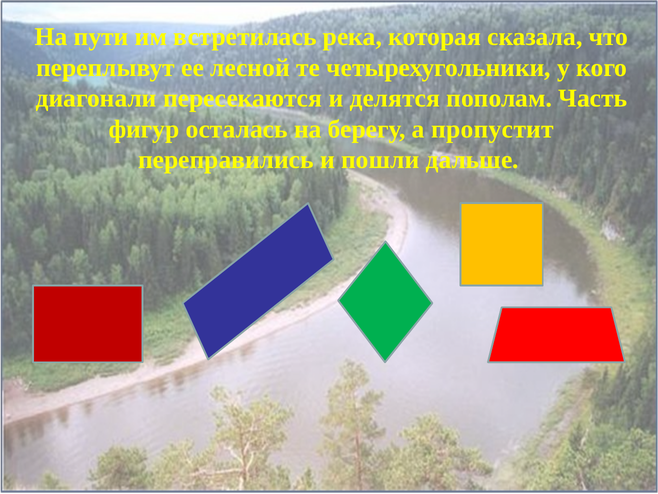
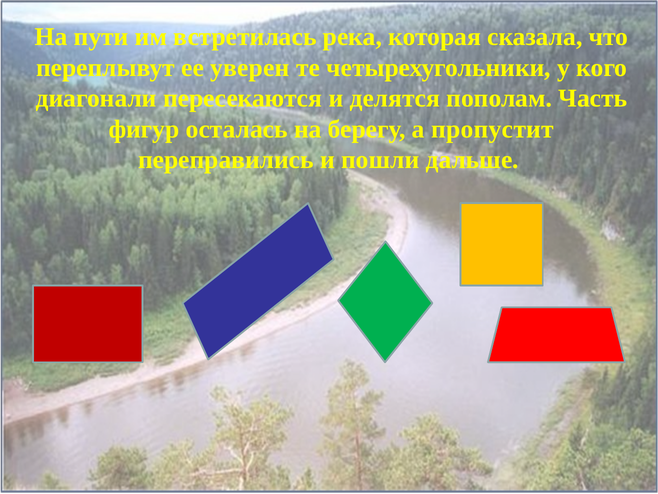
лесной: лесной -> уверен
